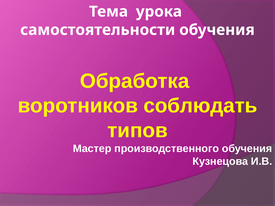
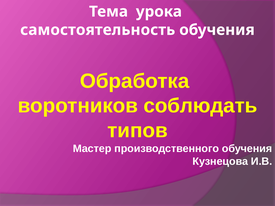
самостоятельности: самостоятельности -> самостоятельность
